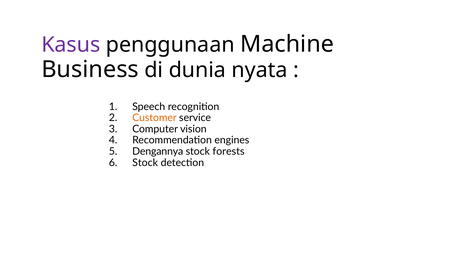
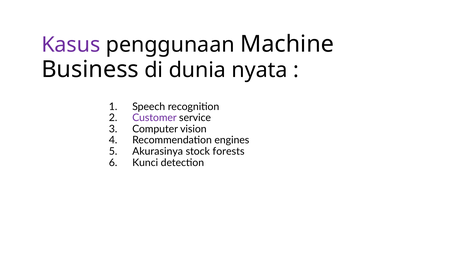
Customer colour: orange -> purple
Dengannya: Dengannya -> Akurasinya
Stock at (145, 163): Stock -> Kunci
